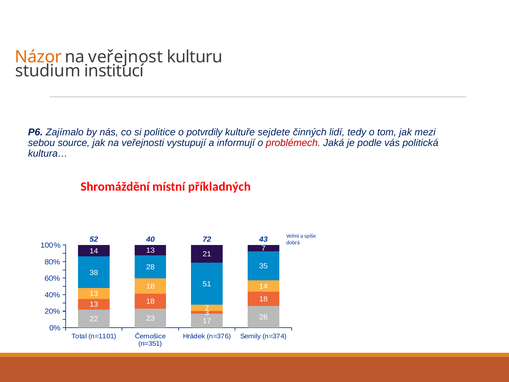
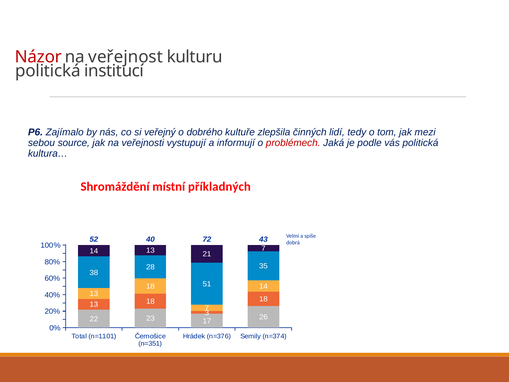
Názor colour: orange -> red
studium at (48, 71): studium -> politická
politice: politice -> veřejný
potvrdily: potvrdily -> dobrého
sejdete: sejdete -> zlepšila
